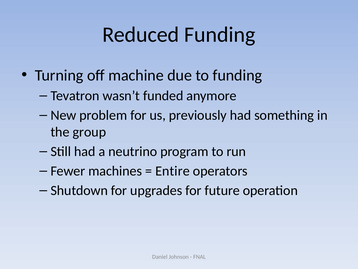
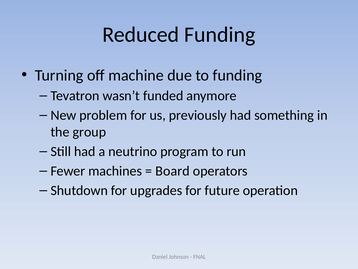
Entire: Entire -> Board
